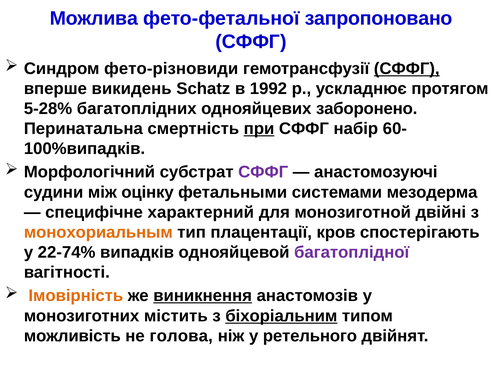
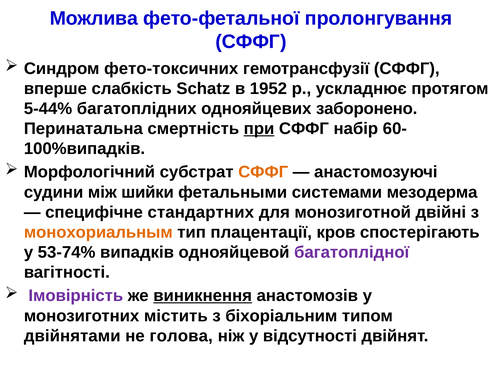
запропоновано: запропоновано -> пролонгування
фето-різновиди: фето-різновиди -> фето-токсичних
СФФГ at (407, 69) underline: present -> none
викидень: викидень -> слабкість
1992: 1992 -> 1952
5-28%: 5-28% -> 5-44%
СФФГ at (263, 172) colour: purple -> orange
оцінку: оцінку -> шийки
характерний: характерний -> стандартних
22-74%: 22-74% -> 53-74%
Імовірність colour: orange -> purple
біхоріальним underline: present -> none
можливість: можливість -> двійнятами
ретельного: ретельного -> відсутності
